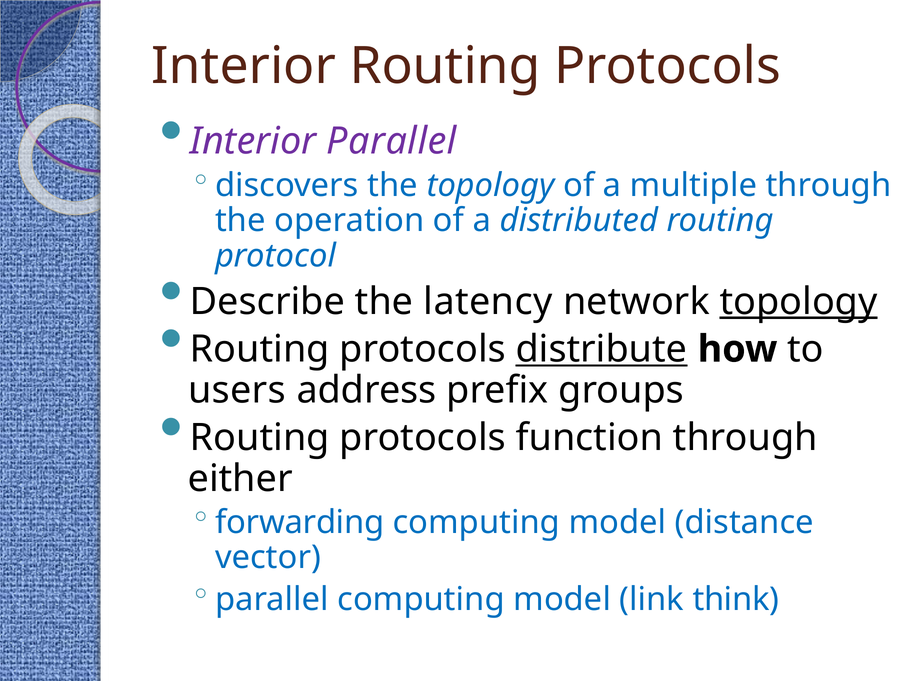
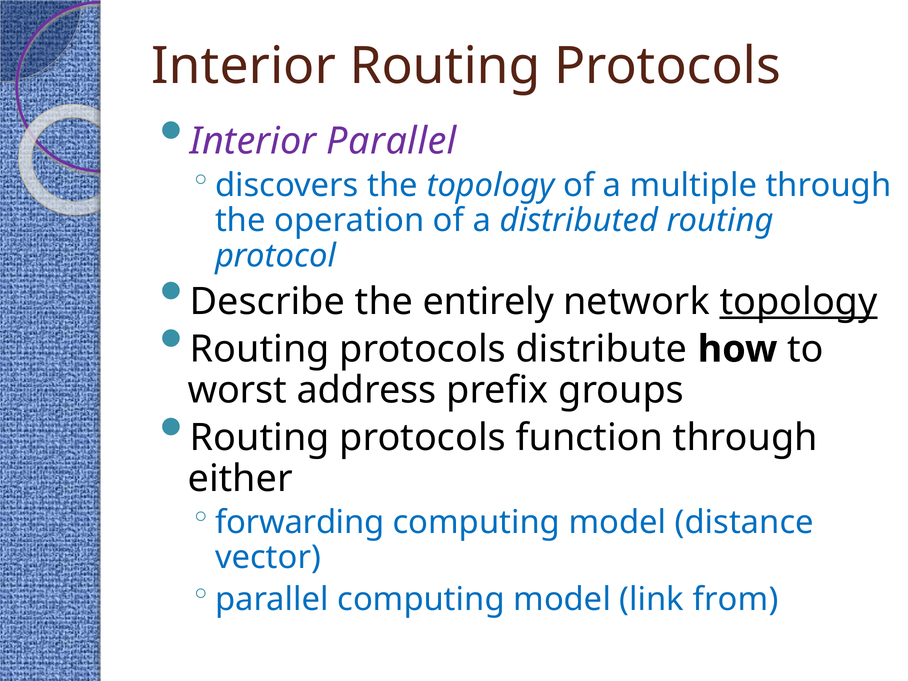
latency: latency -> entirely
distribute underline: present -> none
users: users -> worst
think: think -> from
